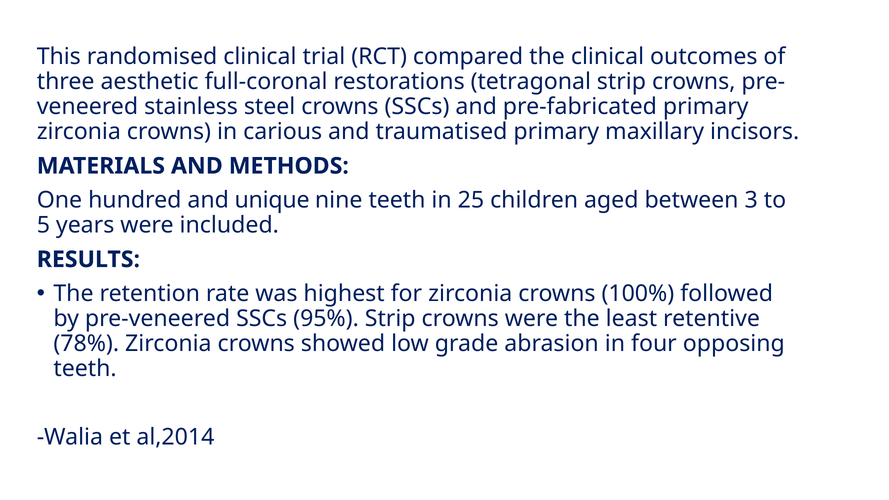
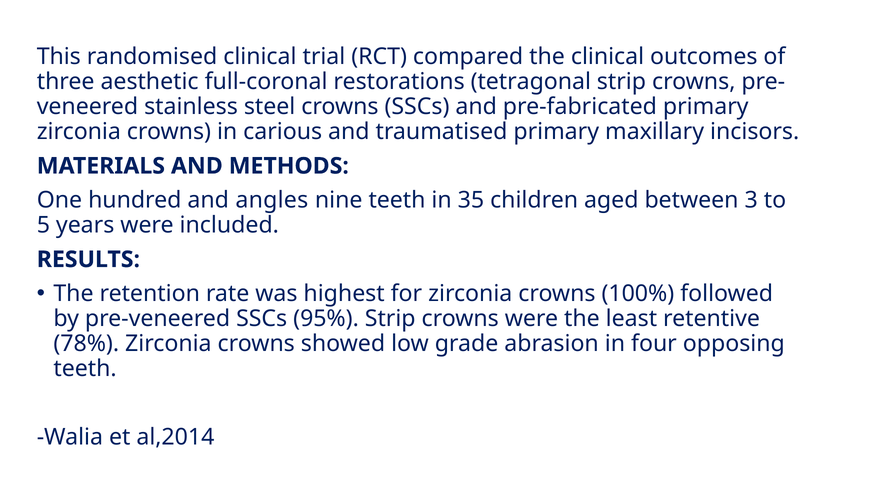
unique: unique -> angles
25: 25 -> 35
